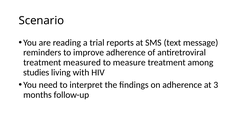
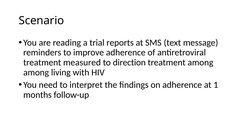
measure: measure -> direction
studies at (36, 72): studies -> among
3: 3 -> 1
